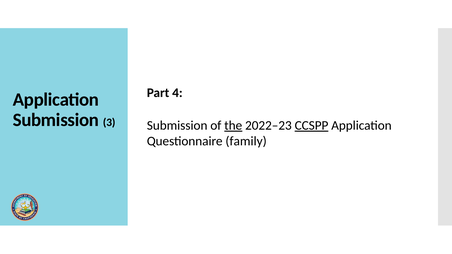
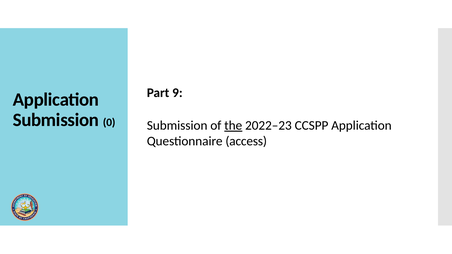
4: 4 -> 9
3: 3 -> 0
CCSPP underline: present -> none
family: family -> access
